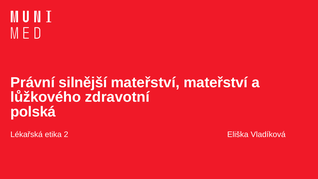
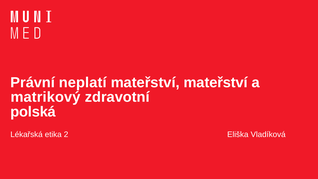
silnější: silnější -> neplatí
lůžkového: lůžkového -> matrikový
